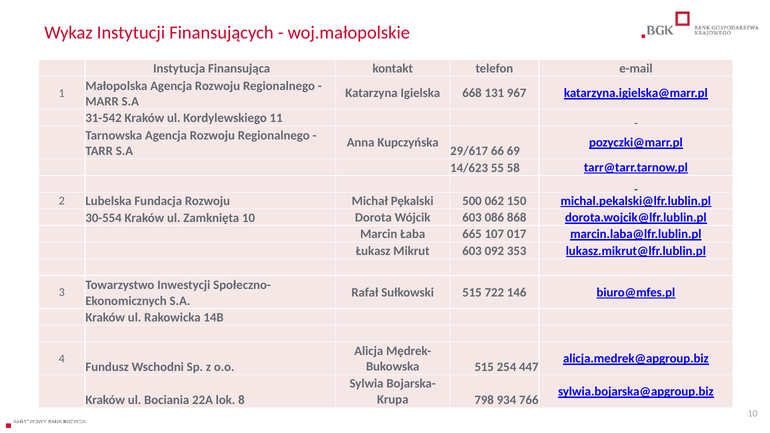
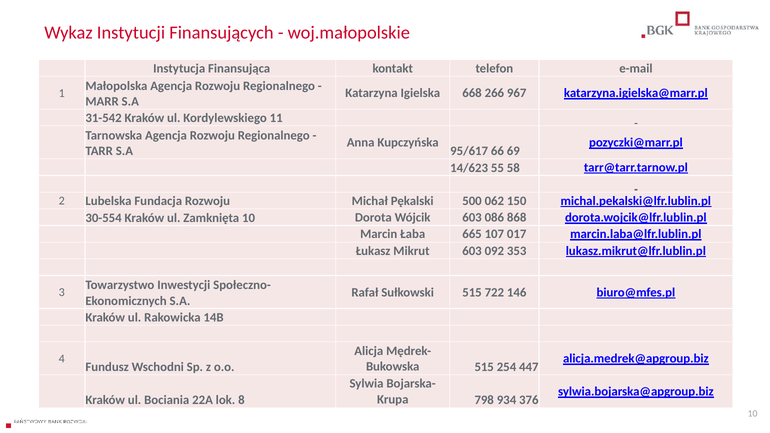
131: 131 -> 266
29/617: 29/617 -> 95/617
766: 766 -> 376
